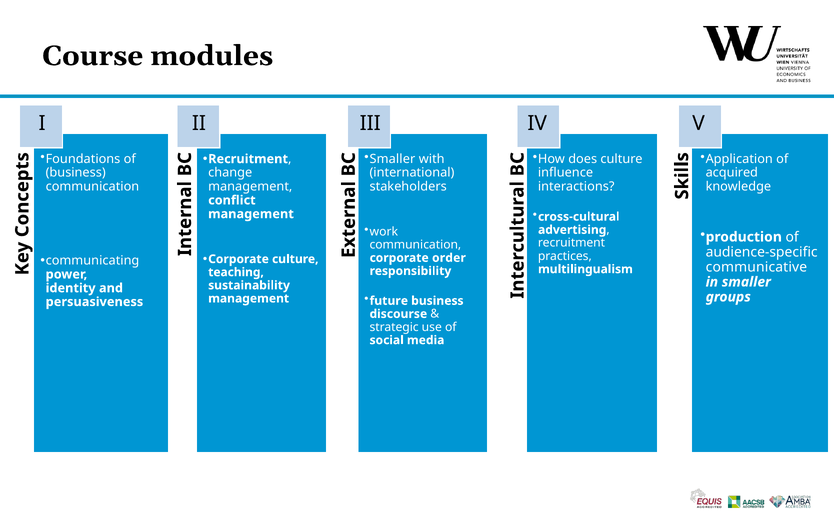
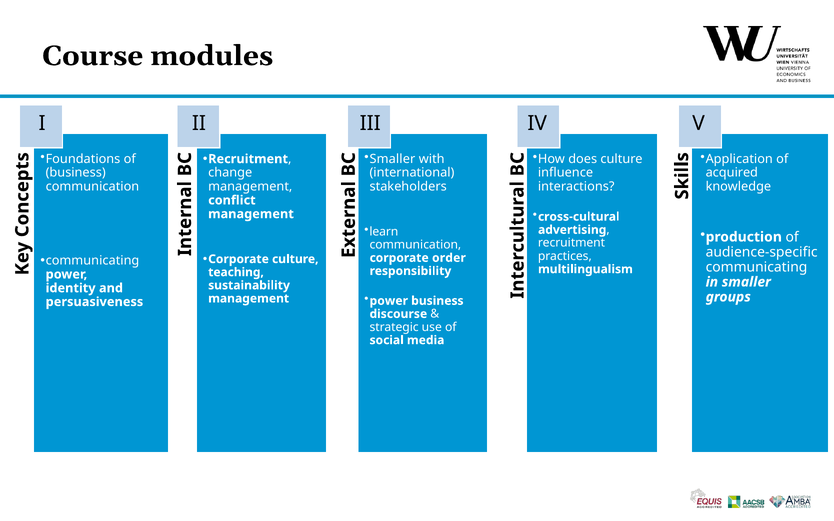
work: work -> learn
communicative at (756, 267): communicative -> communicating
future at (389, 301): future -> power
